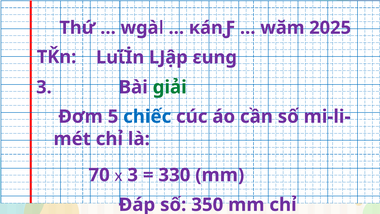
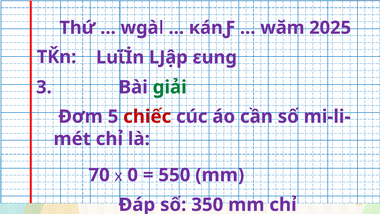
chiếc colour: blue -> red
x 3: 3 -> 0
330: 330 -> 550
